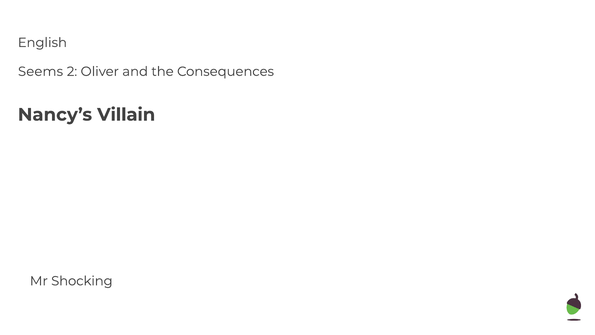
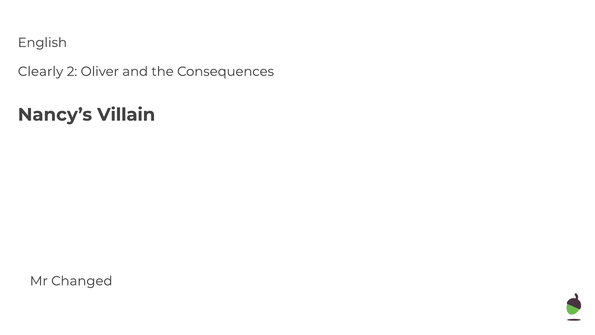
Seems: Seems -> Clearly
Shocking: Shocking -> Changed
